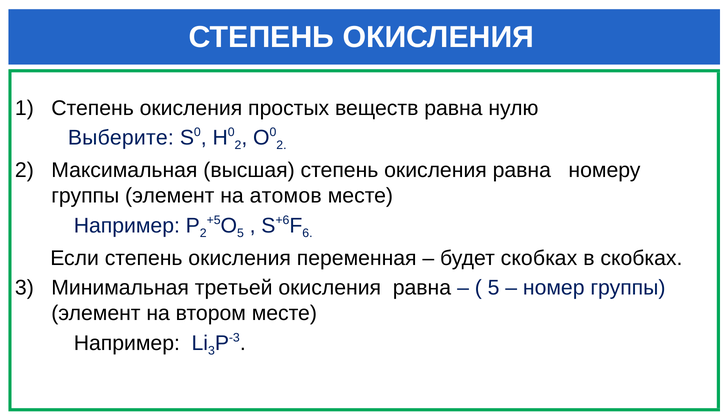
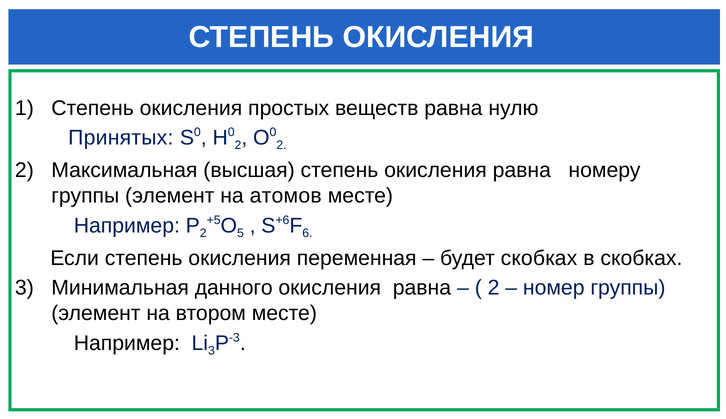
Выберите: Выберите -> Принятых
третьей: третьей -> данного
5 at (494, 288): 5 -> 2
